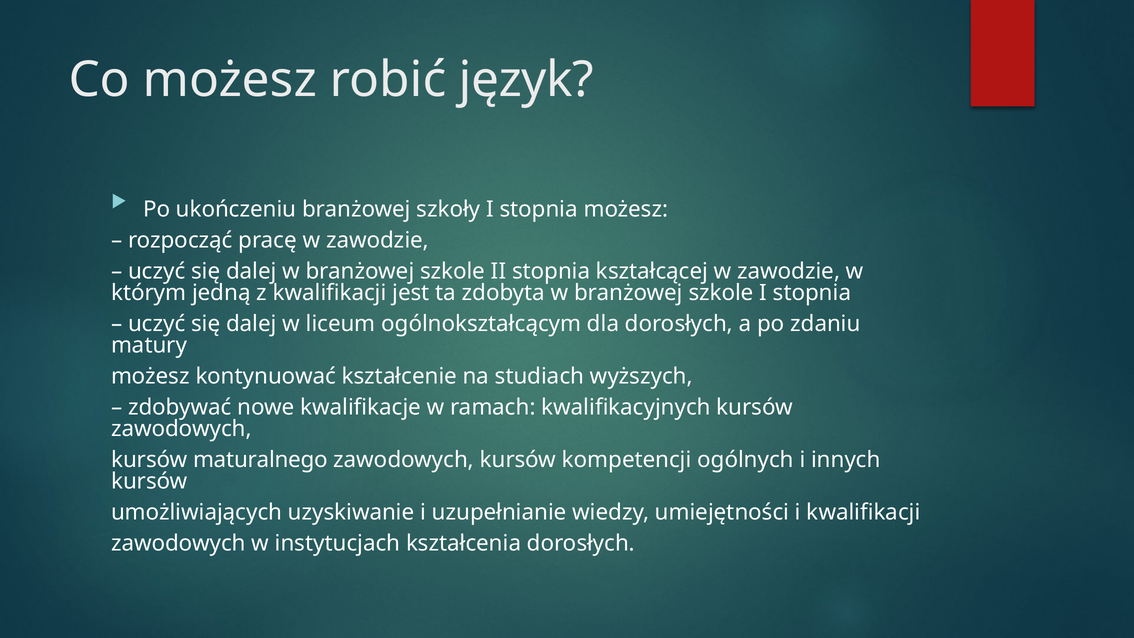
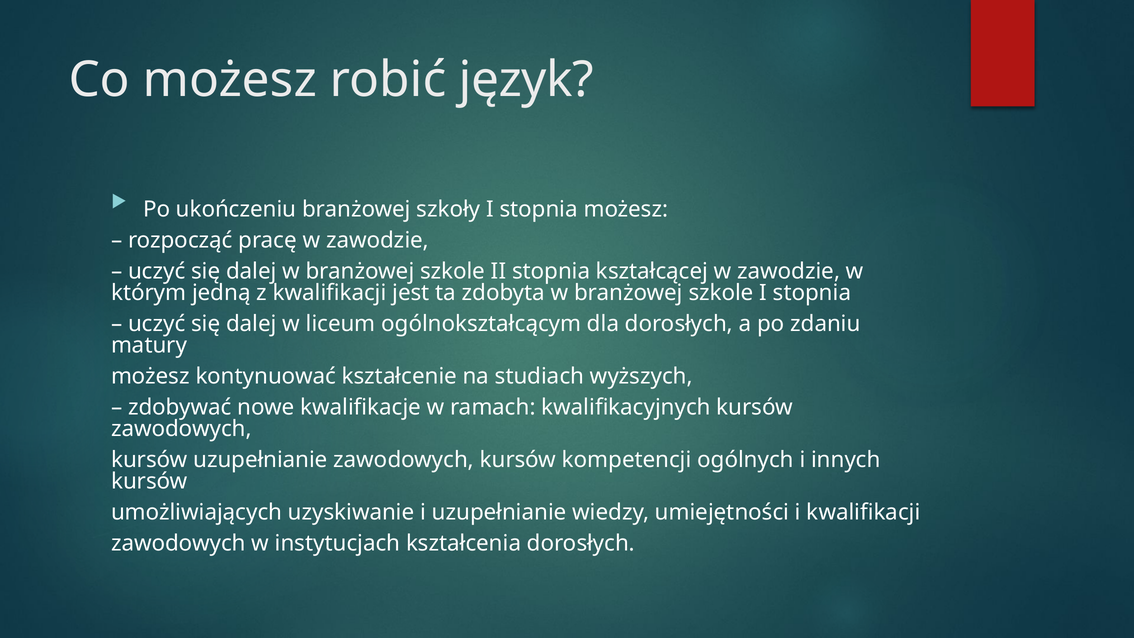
kursów maturalnego: maturalnego -> uzupełnianie
